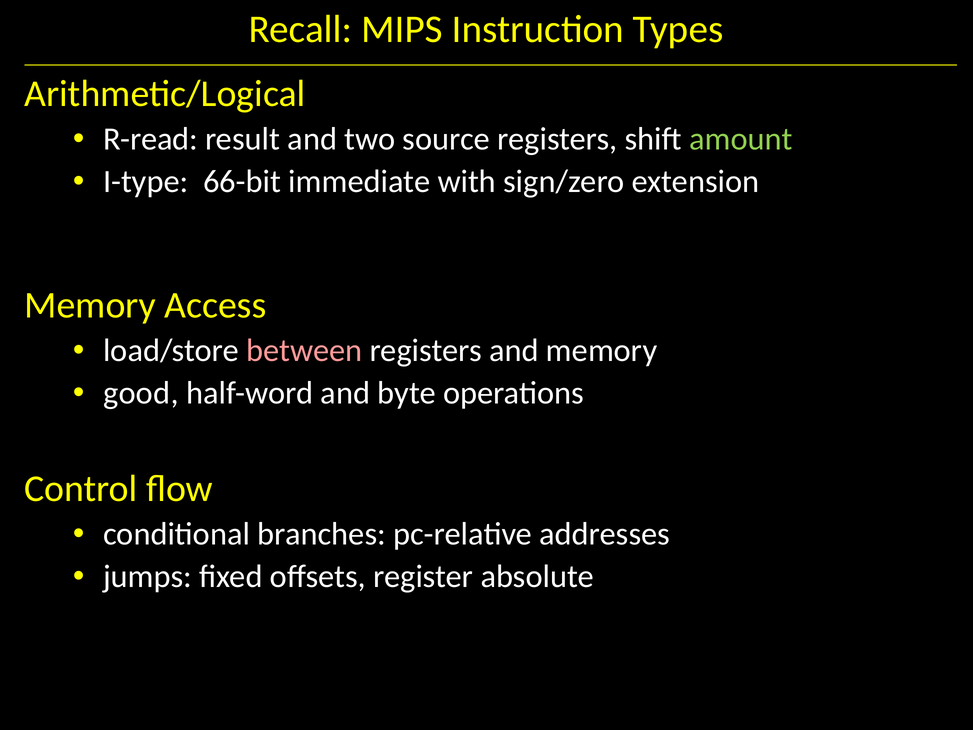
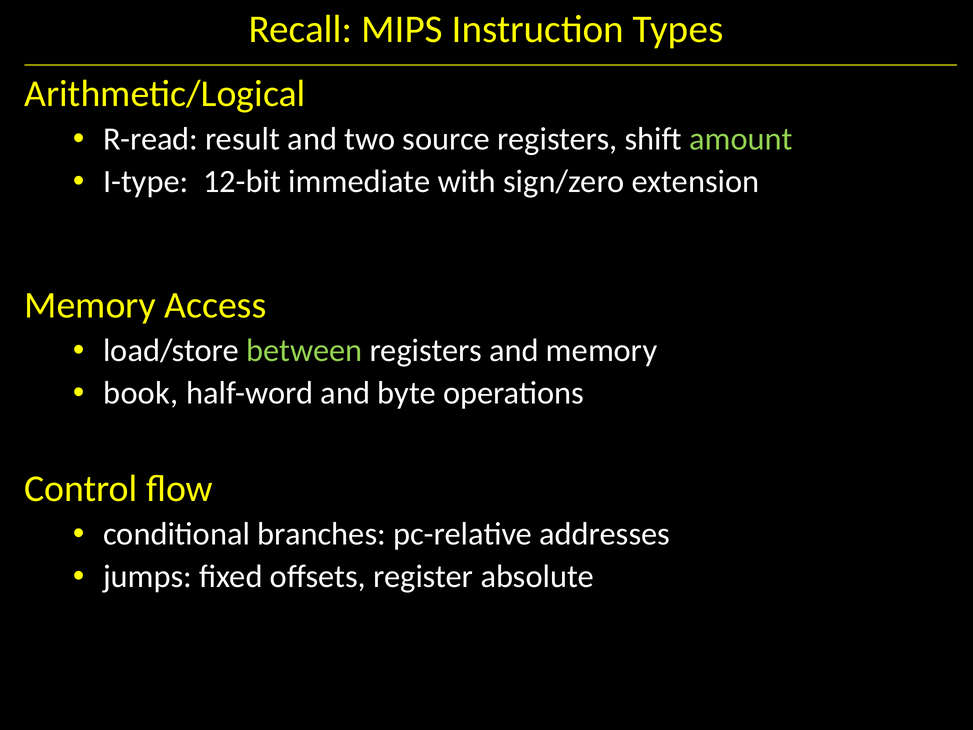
66-bit: 66-bit -> 12-bit
between colour: pink -> light green
good: good -> book
